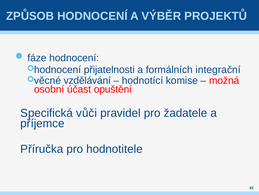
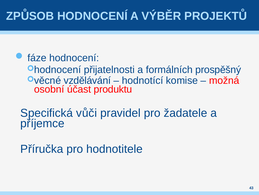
integrační: integrační -> prospěšný
opuštění: opuštění -> produktu
